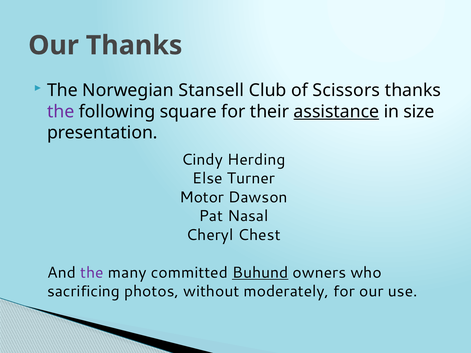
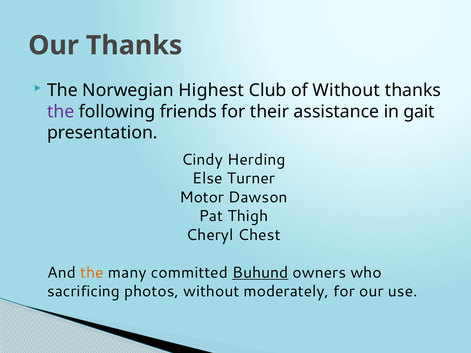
Stansell: Stansell -> Highest
of Scissors: Scissors -> Without
square: square -> friends
assistance underline: present -> none
size: size -> gait
Nasal: Nasal -> Thigh
the at (92, 273) colour: purple -> orange
